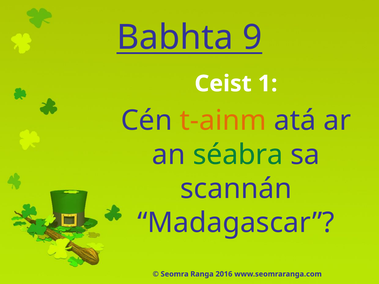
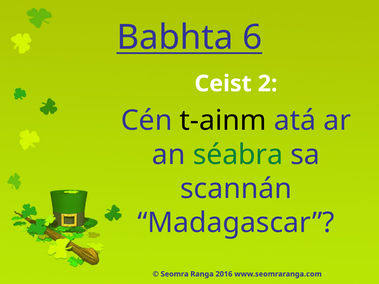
9: 9 -> 6
1: 1 -> 2
t-ainm colour: orange -> black
